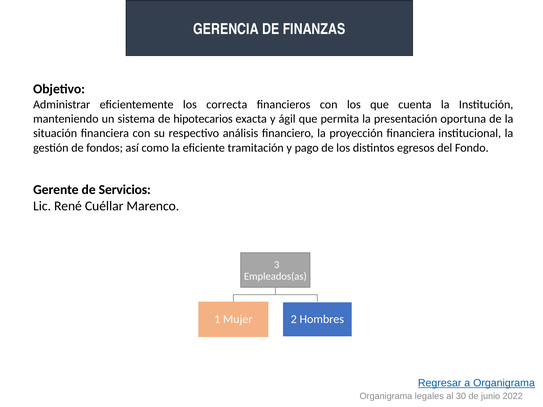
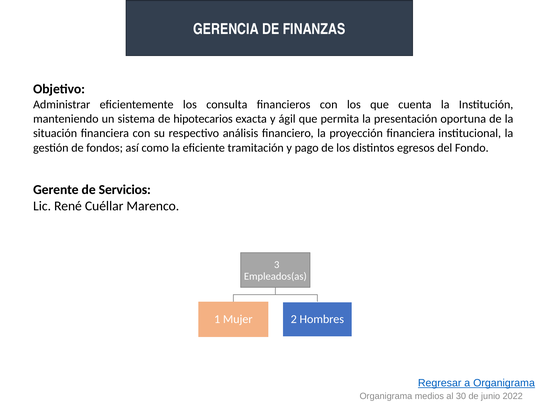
correcta: correcta -> consulta
legales: legales -> medios
